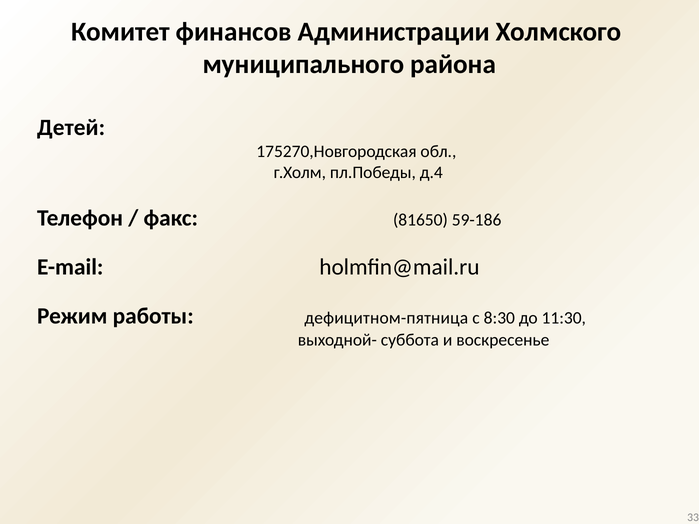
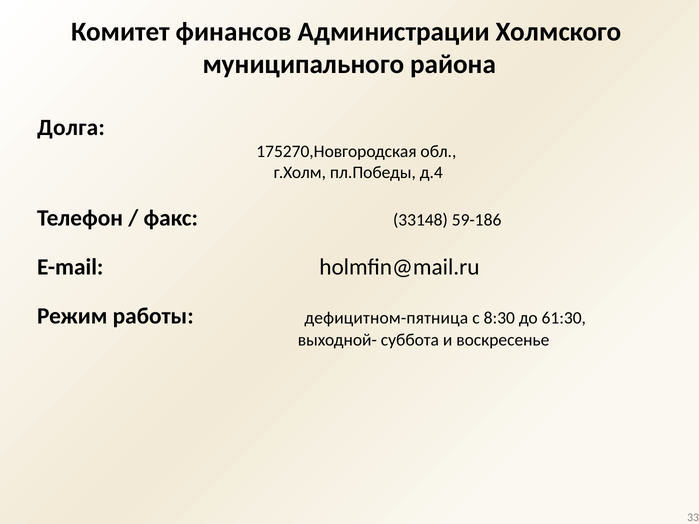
Детей: Детей -> Долга
81650: 81650 -> 33148
11:30: 11:30 -> 61:30
